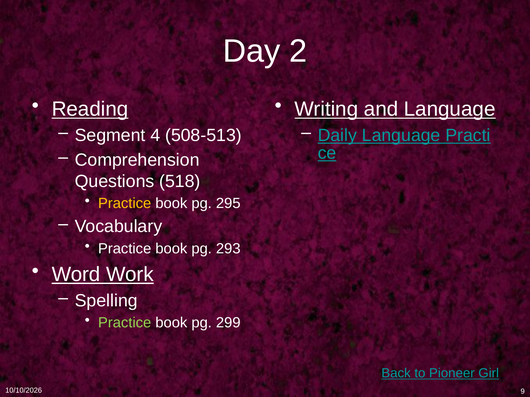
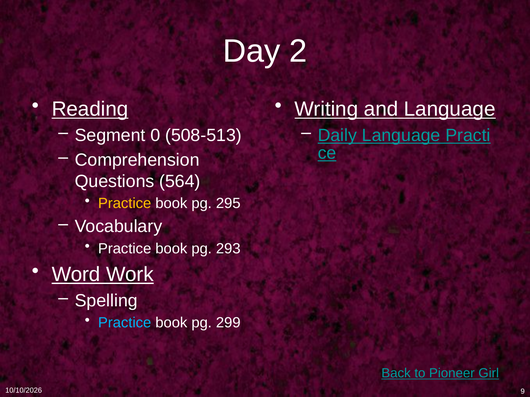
4: 4 -> 0
518: 518 -> 564
Practice at (125, 323) colour: light green -> light blue
